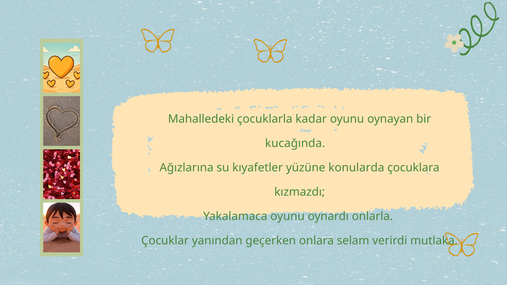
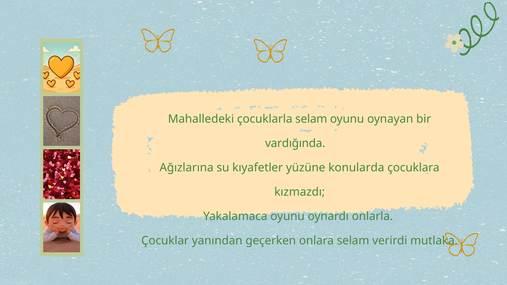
çocuklarla kadar: kadar -> selam
kucağında: kucağında -> vardığında
